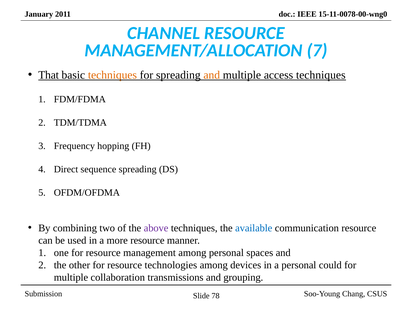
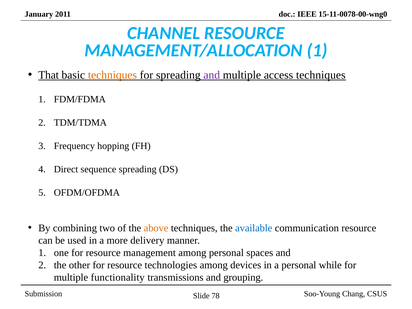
MANAGEMENT/ALLOCATION 7: 7 -> 1
and at (212, 75) colour: orange -> purple
above colour: purple -> orange
more resource: resource -> delivery
could: could -> while
collaboration: collaboration -> functionality
